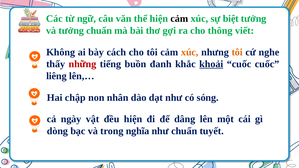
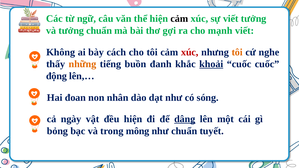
sự biệt: biệt -> viết
thông: thông -> mạnh
xúc at (190, 52) colour: orange -> red
những colour: red -> orange
liêng: liêng -> động
chập: chập -> đoan
dâng underline: none -> present
dòng: dòng -> bỏng
nghĩa: nghĩa -> mông
